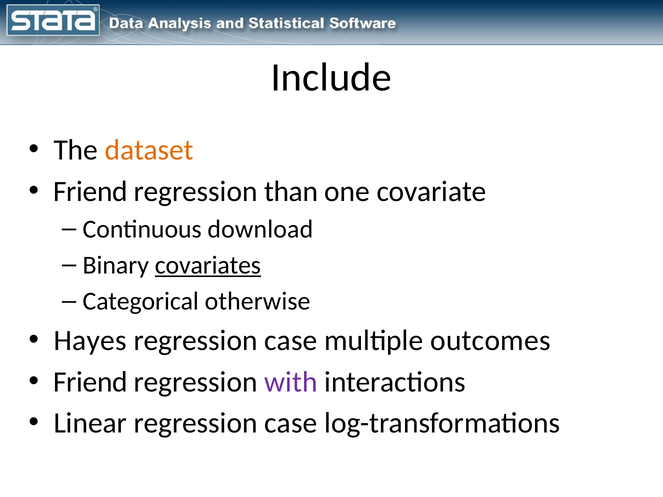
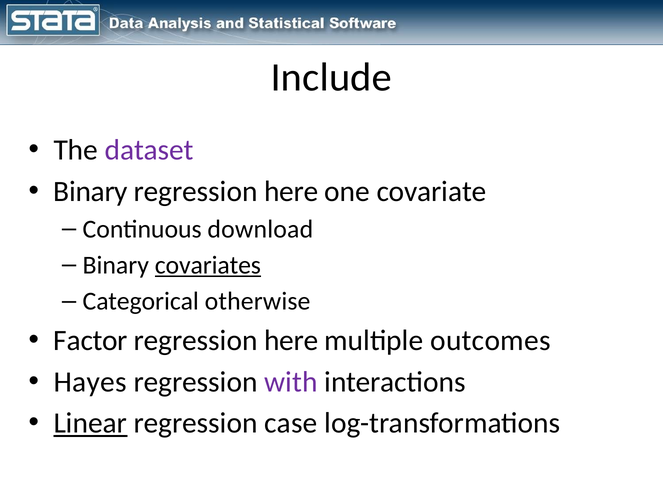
dataset colour: orange -> purple
Friend at (91, 191): Friend -> Binary
than at (291, 191): than -> here
Hayes: Hayes -> Factor
case at (291, 341): case -> here
Friend at (91, 382): Friend -> Hayes
Linear underline: none -> present
